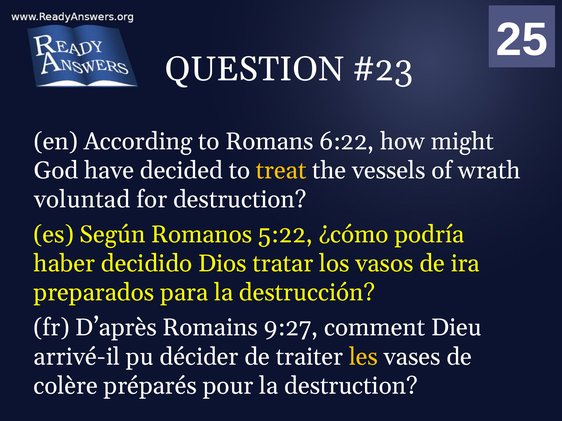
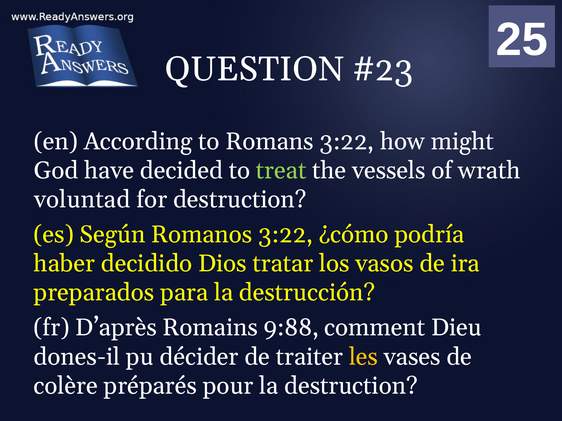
Romans 6:22: 6:22 -> 3:22
treat colour: yellow -> light green
Romanos 5:22: 5:22 -> 3:22
9:27: 9:27 -> 9:88
arrivé-il: arrivé-il -> dones-il
